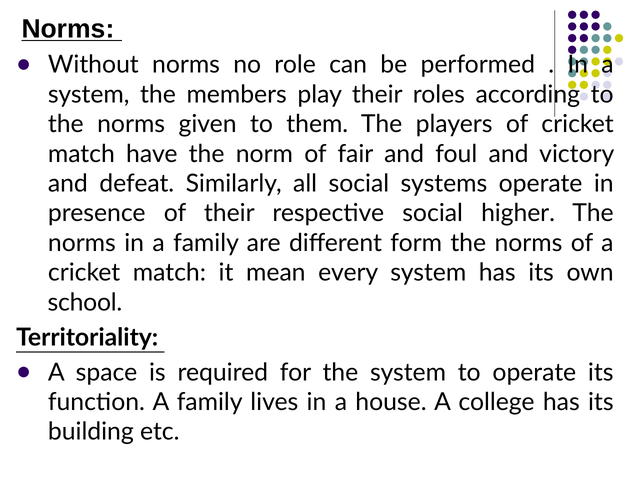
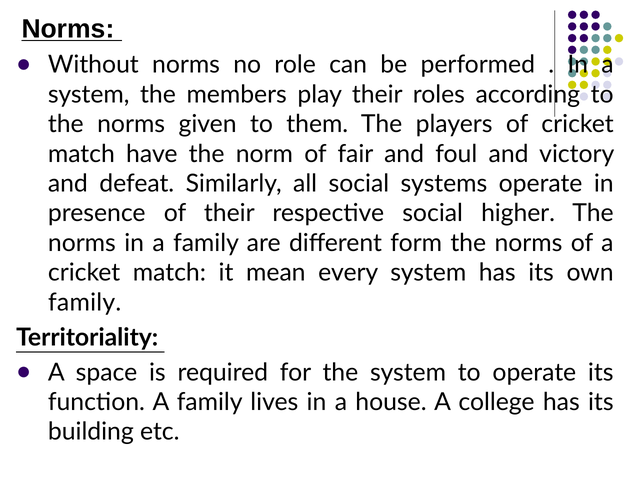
school at (85, 303): school -> family
